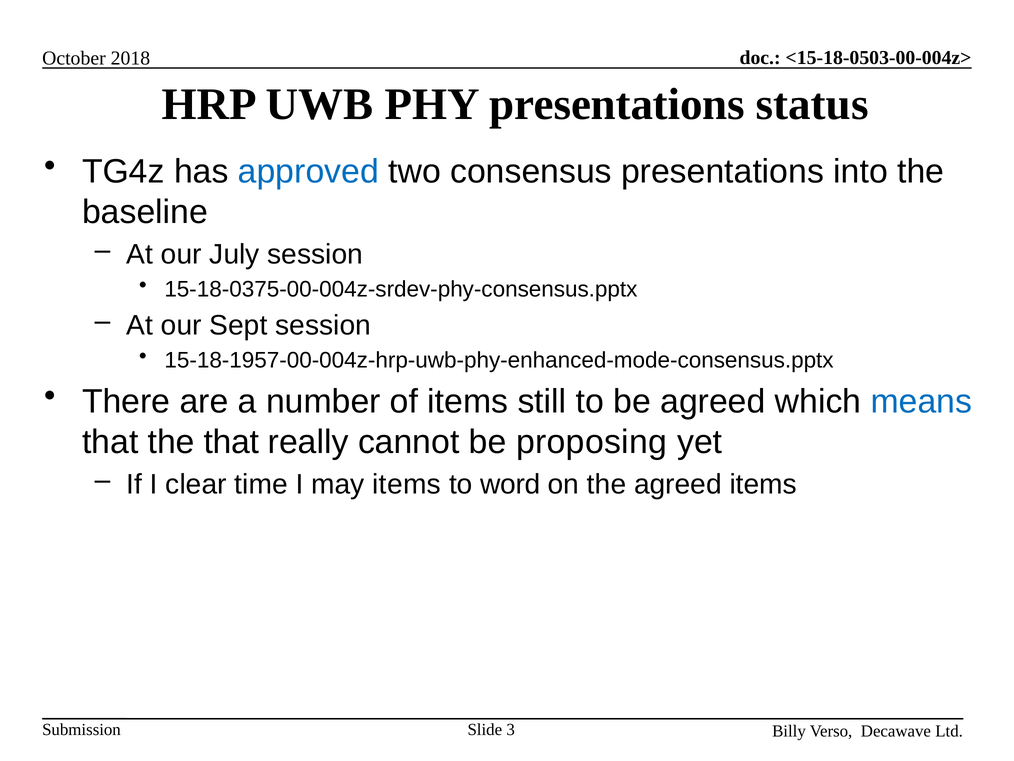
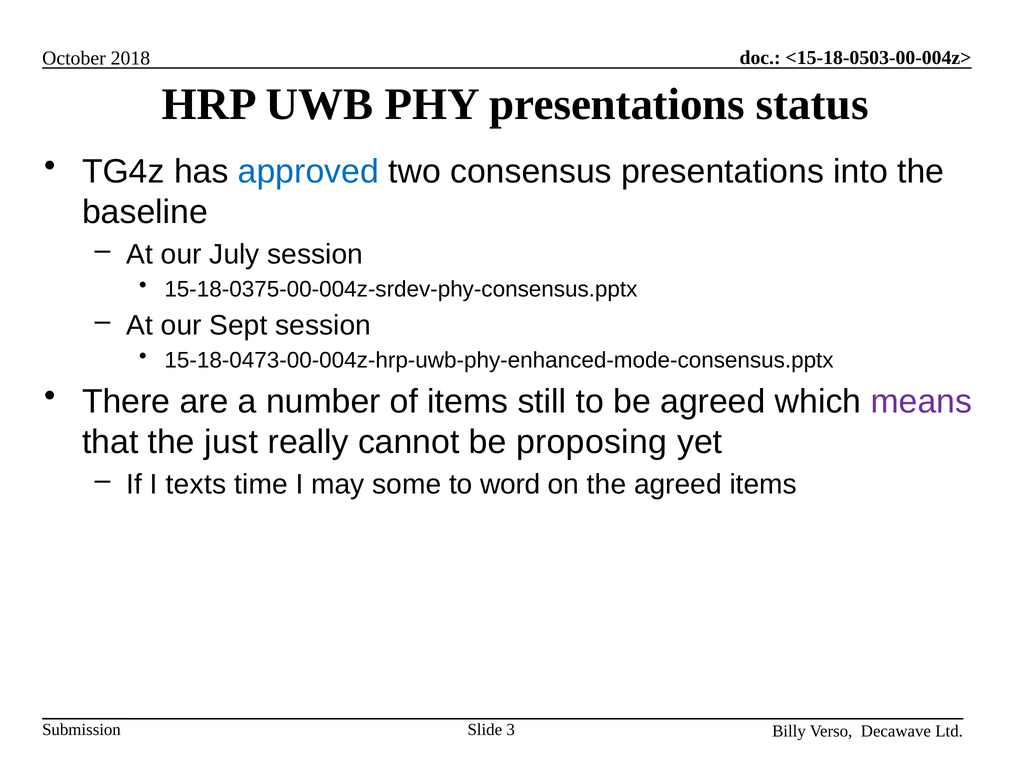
15-18-1957-00-004z-hrp-uwb-phy-enhanced-mode-consensus.pptx: 15-18-1957-00-004z-hrp-uwb-phy-enhanced-mode-consensus.pptx -> 15-18-0473-00-004z-hrp-uwb-phy-enhanced-mode-consensus.pptx
means colour: blue -> purple
the that: that -> just
clear: clear -> texts
may items: items -> some
